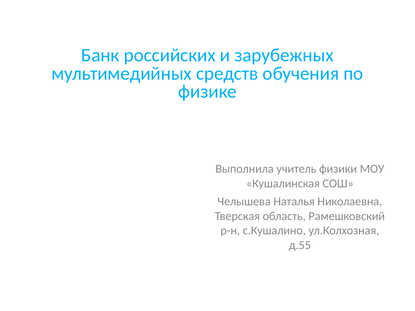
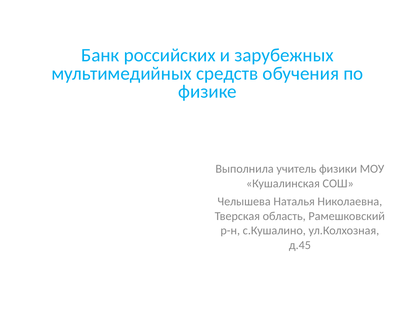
д.55: д.55 -> д.45
